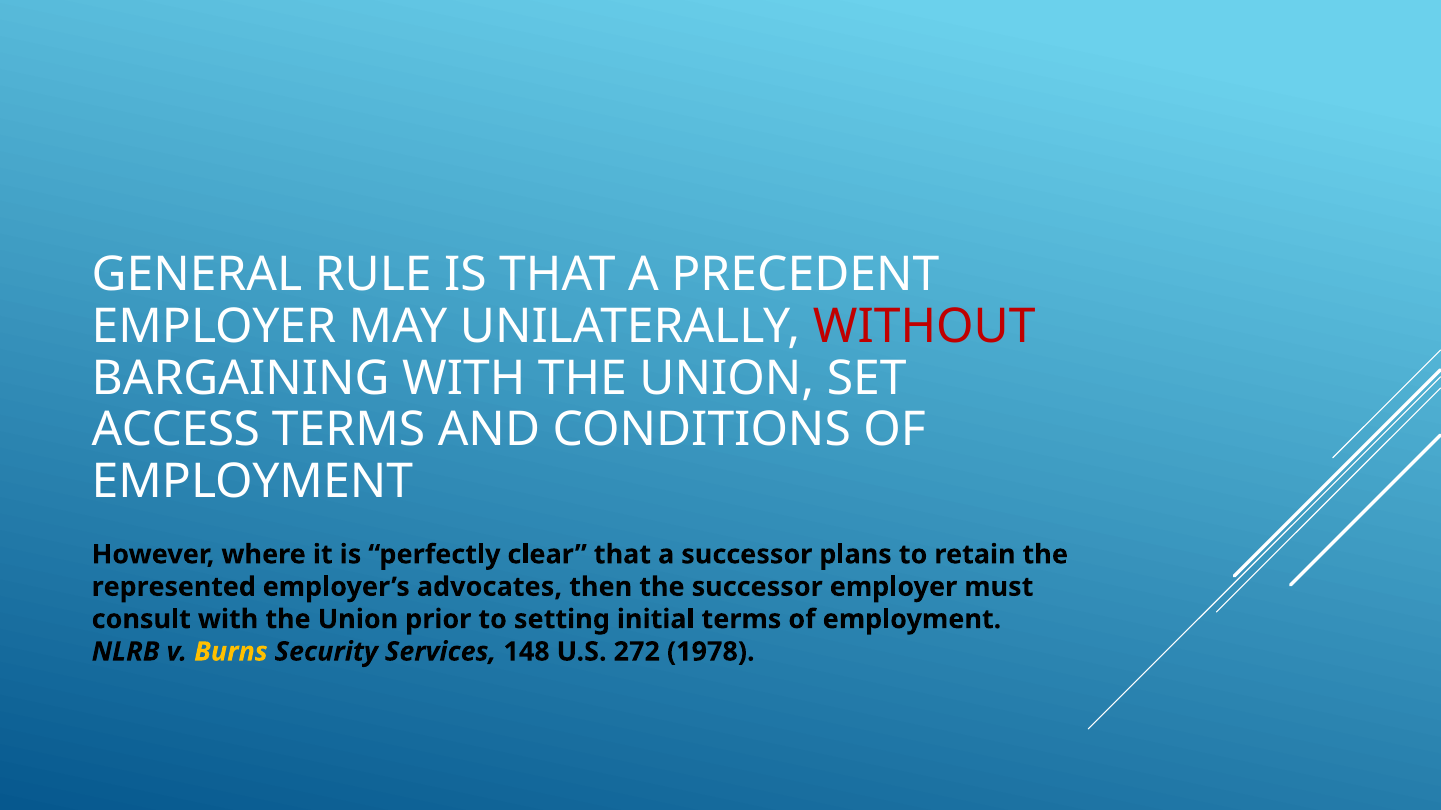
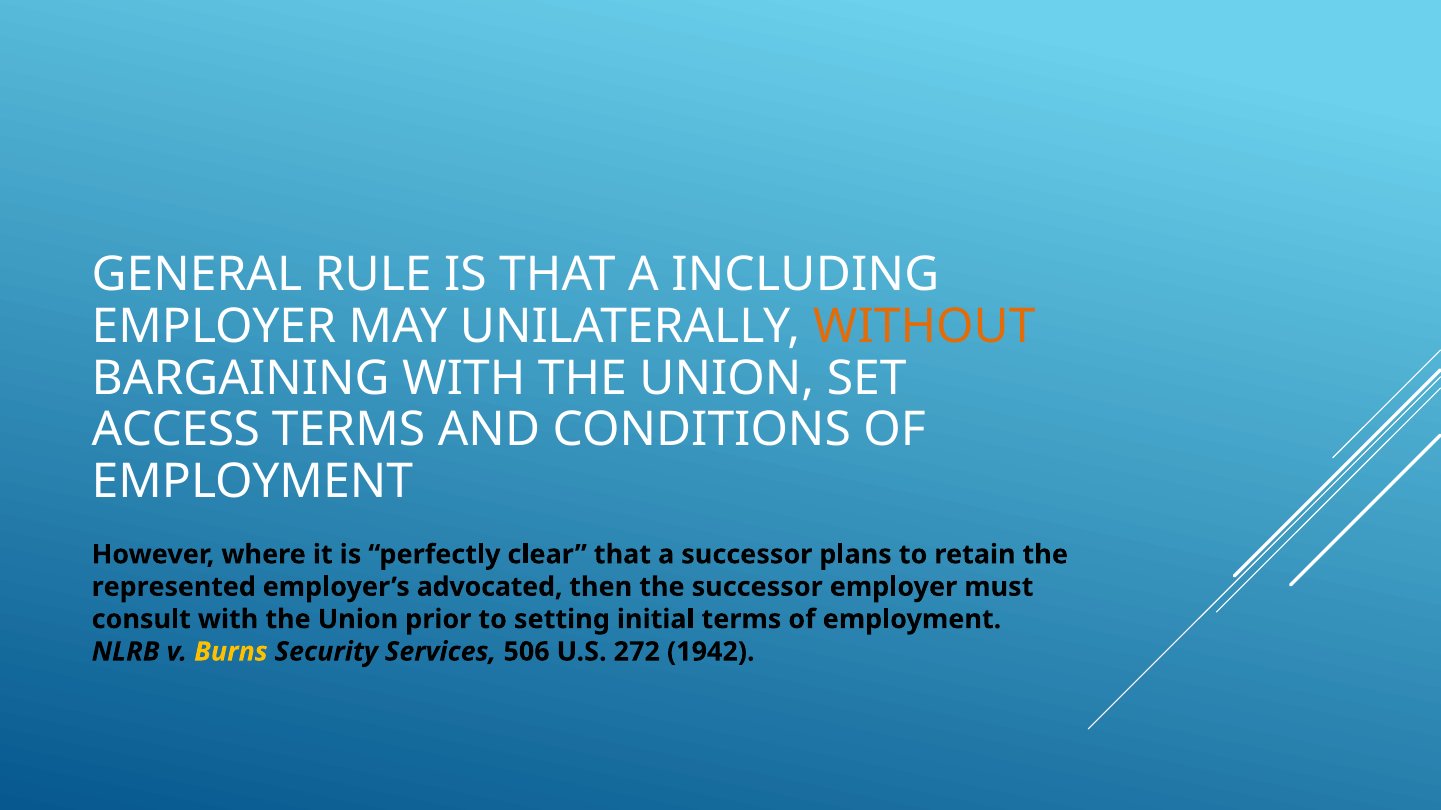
PRECEDENT: PRECEDENT -> INCLUDING
WITHOUT colour: red -> orange
advocates: advocates -> advocated
148: 148 -> 506
1978: 1978 -> 1942
